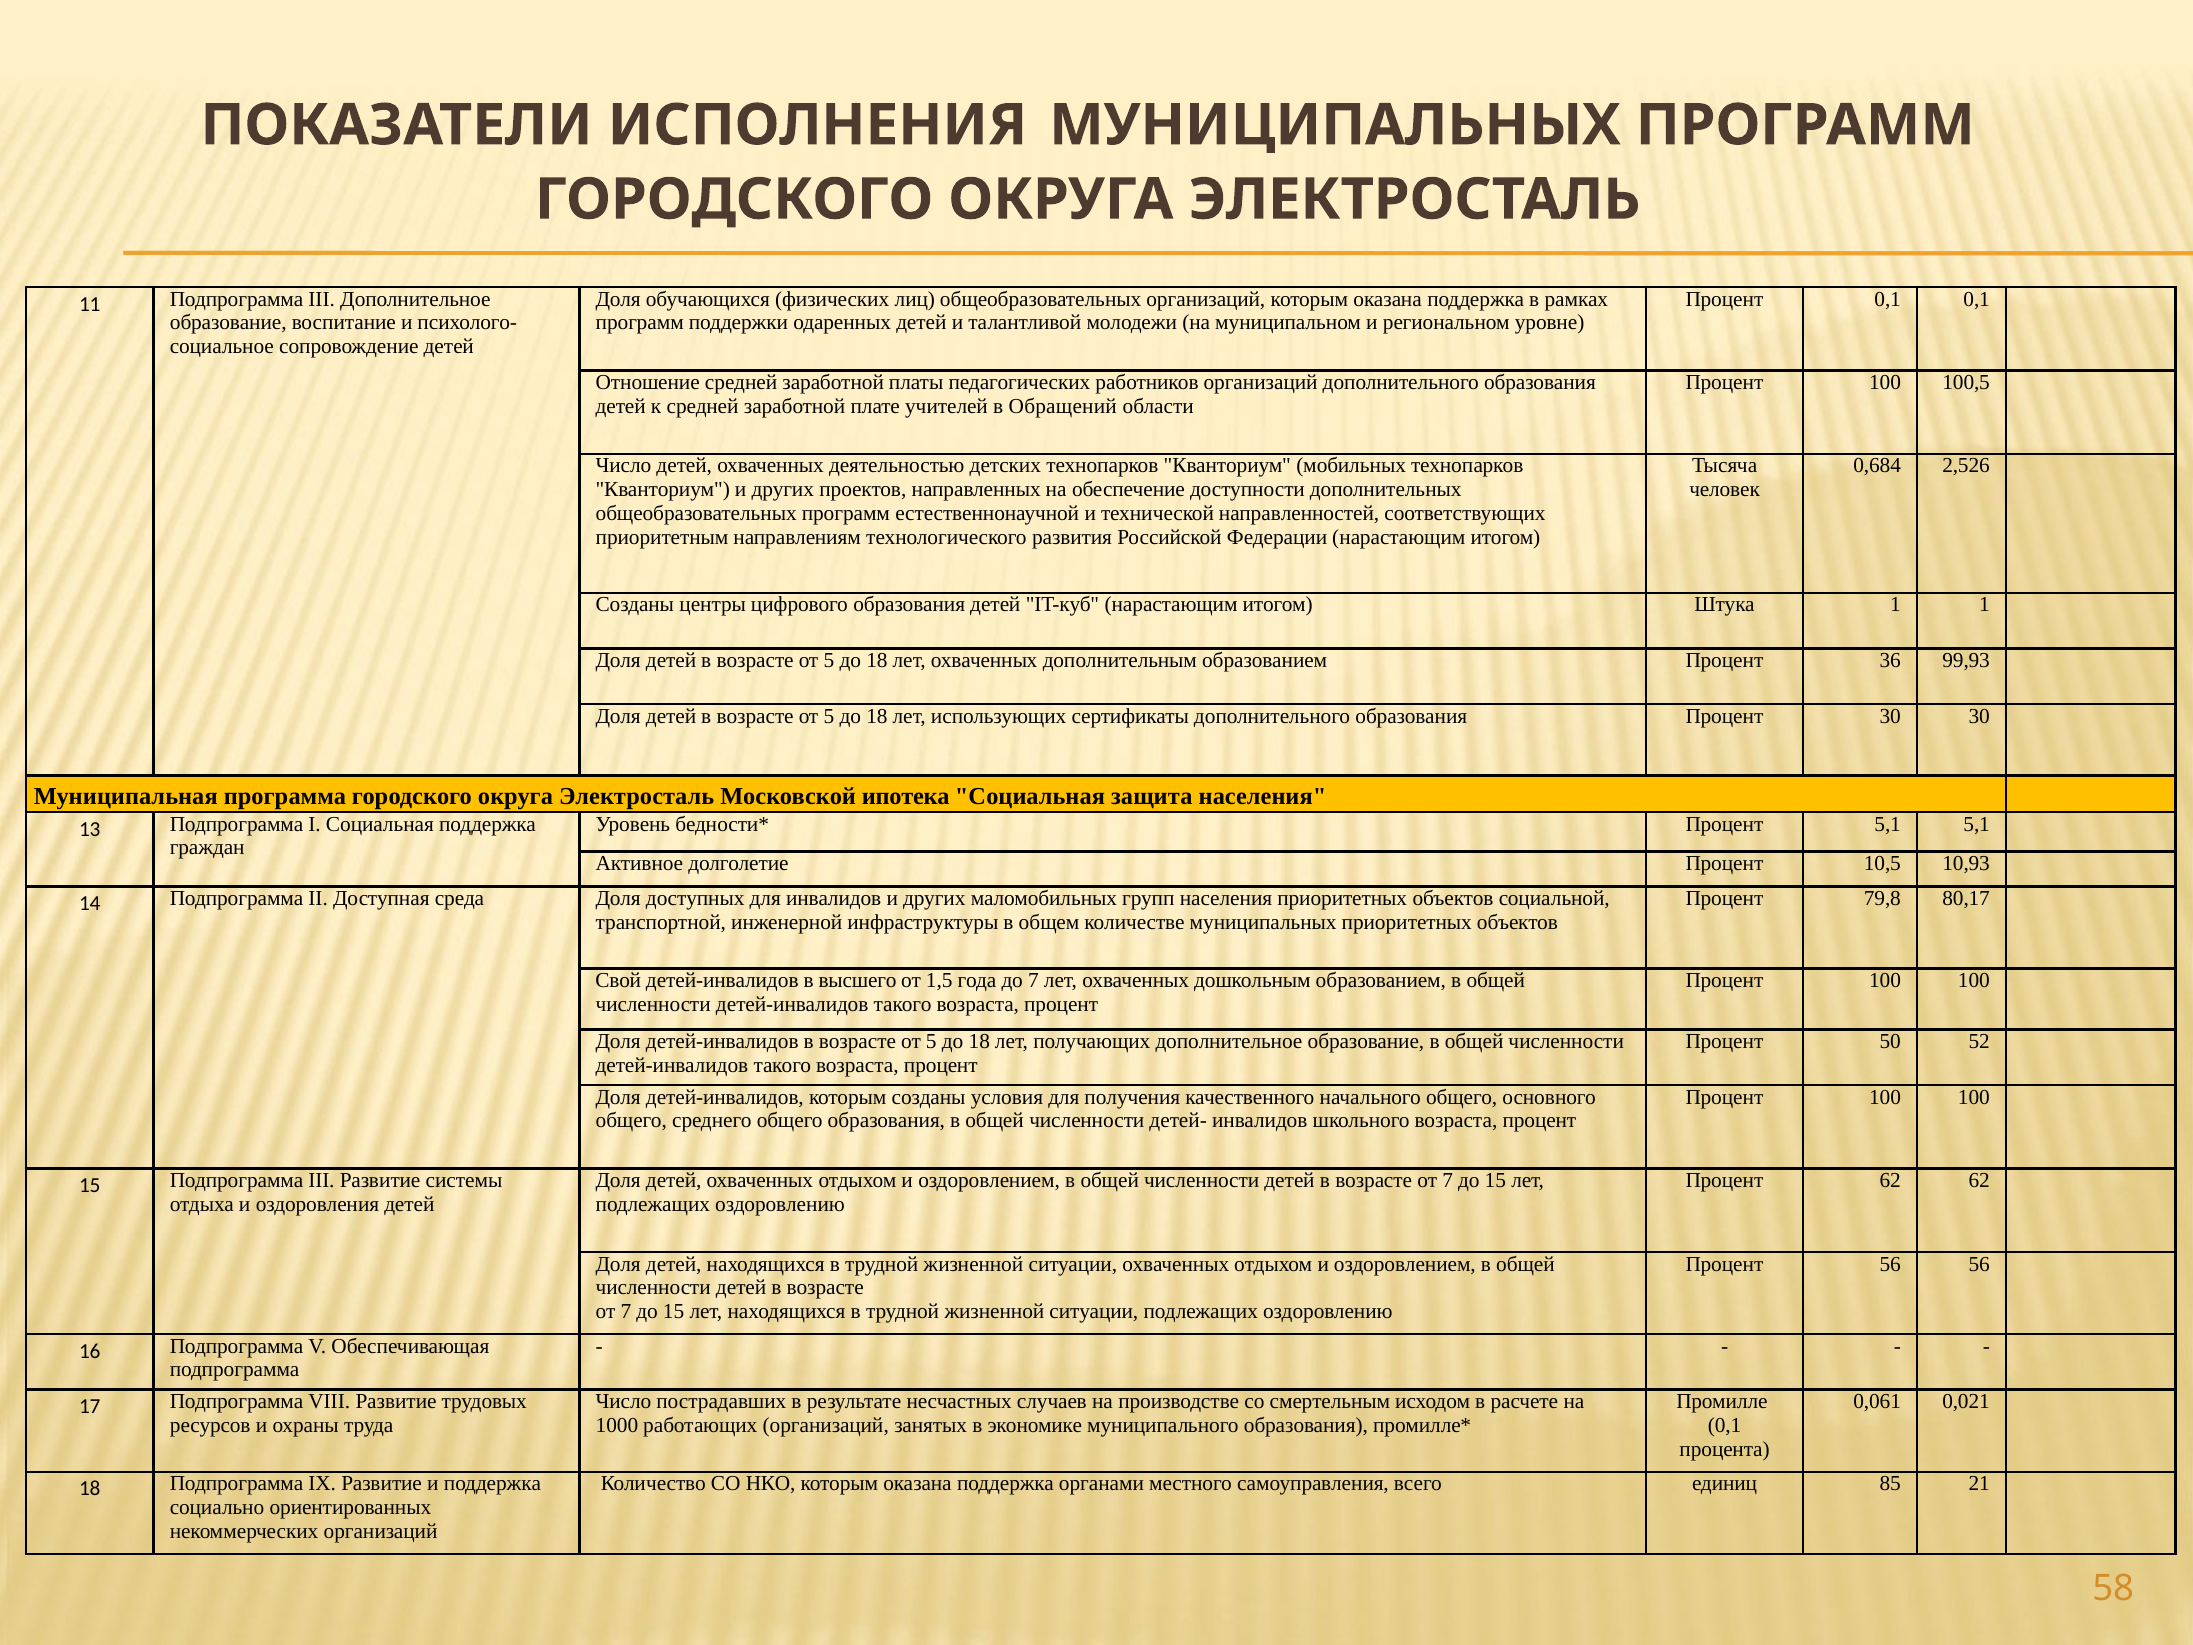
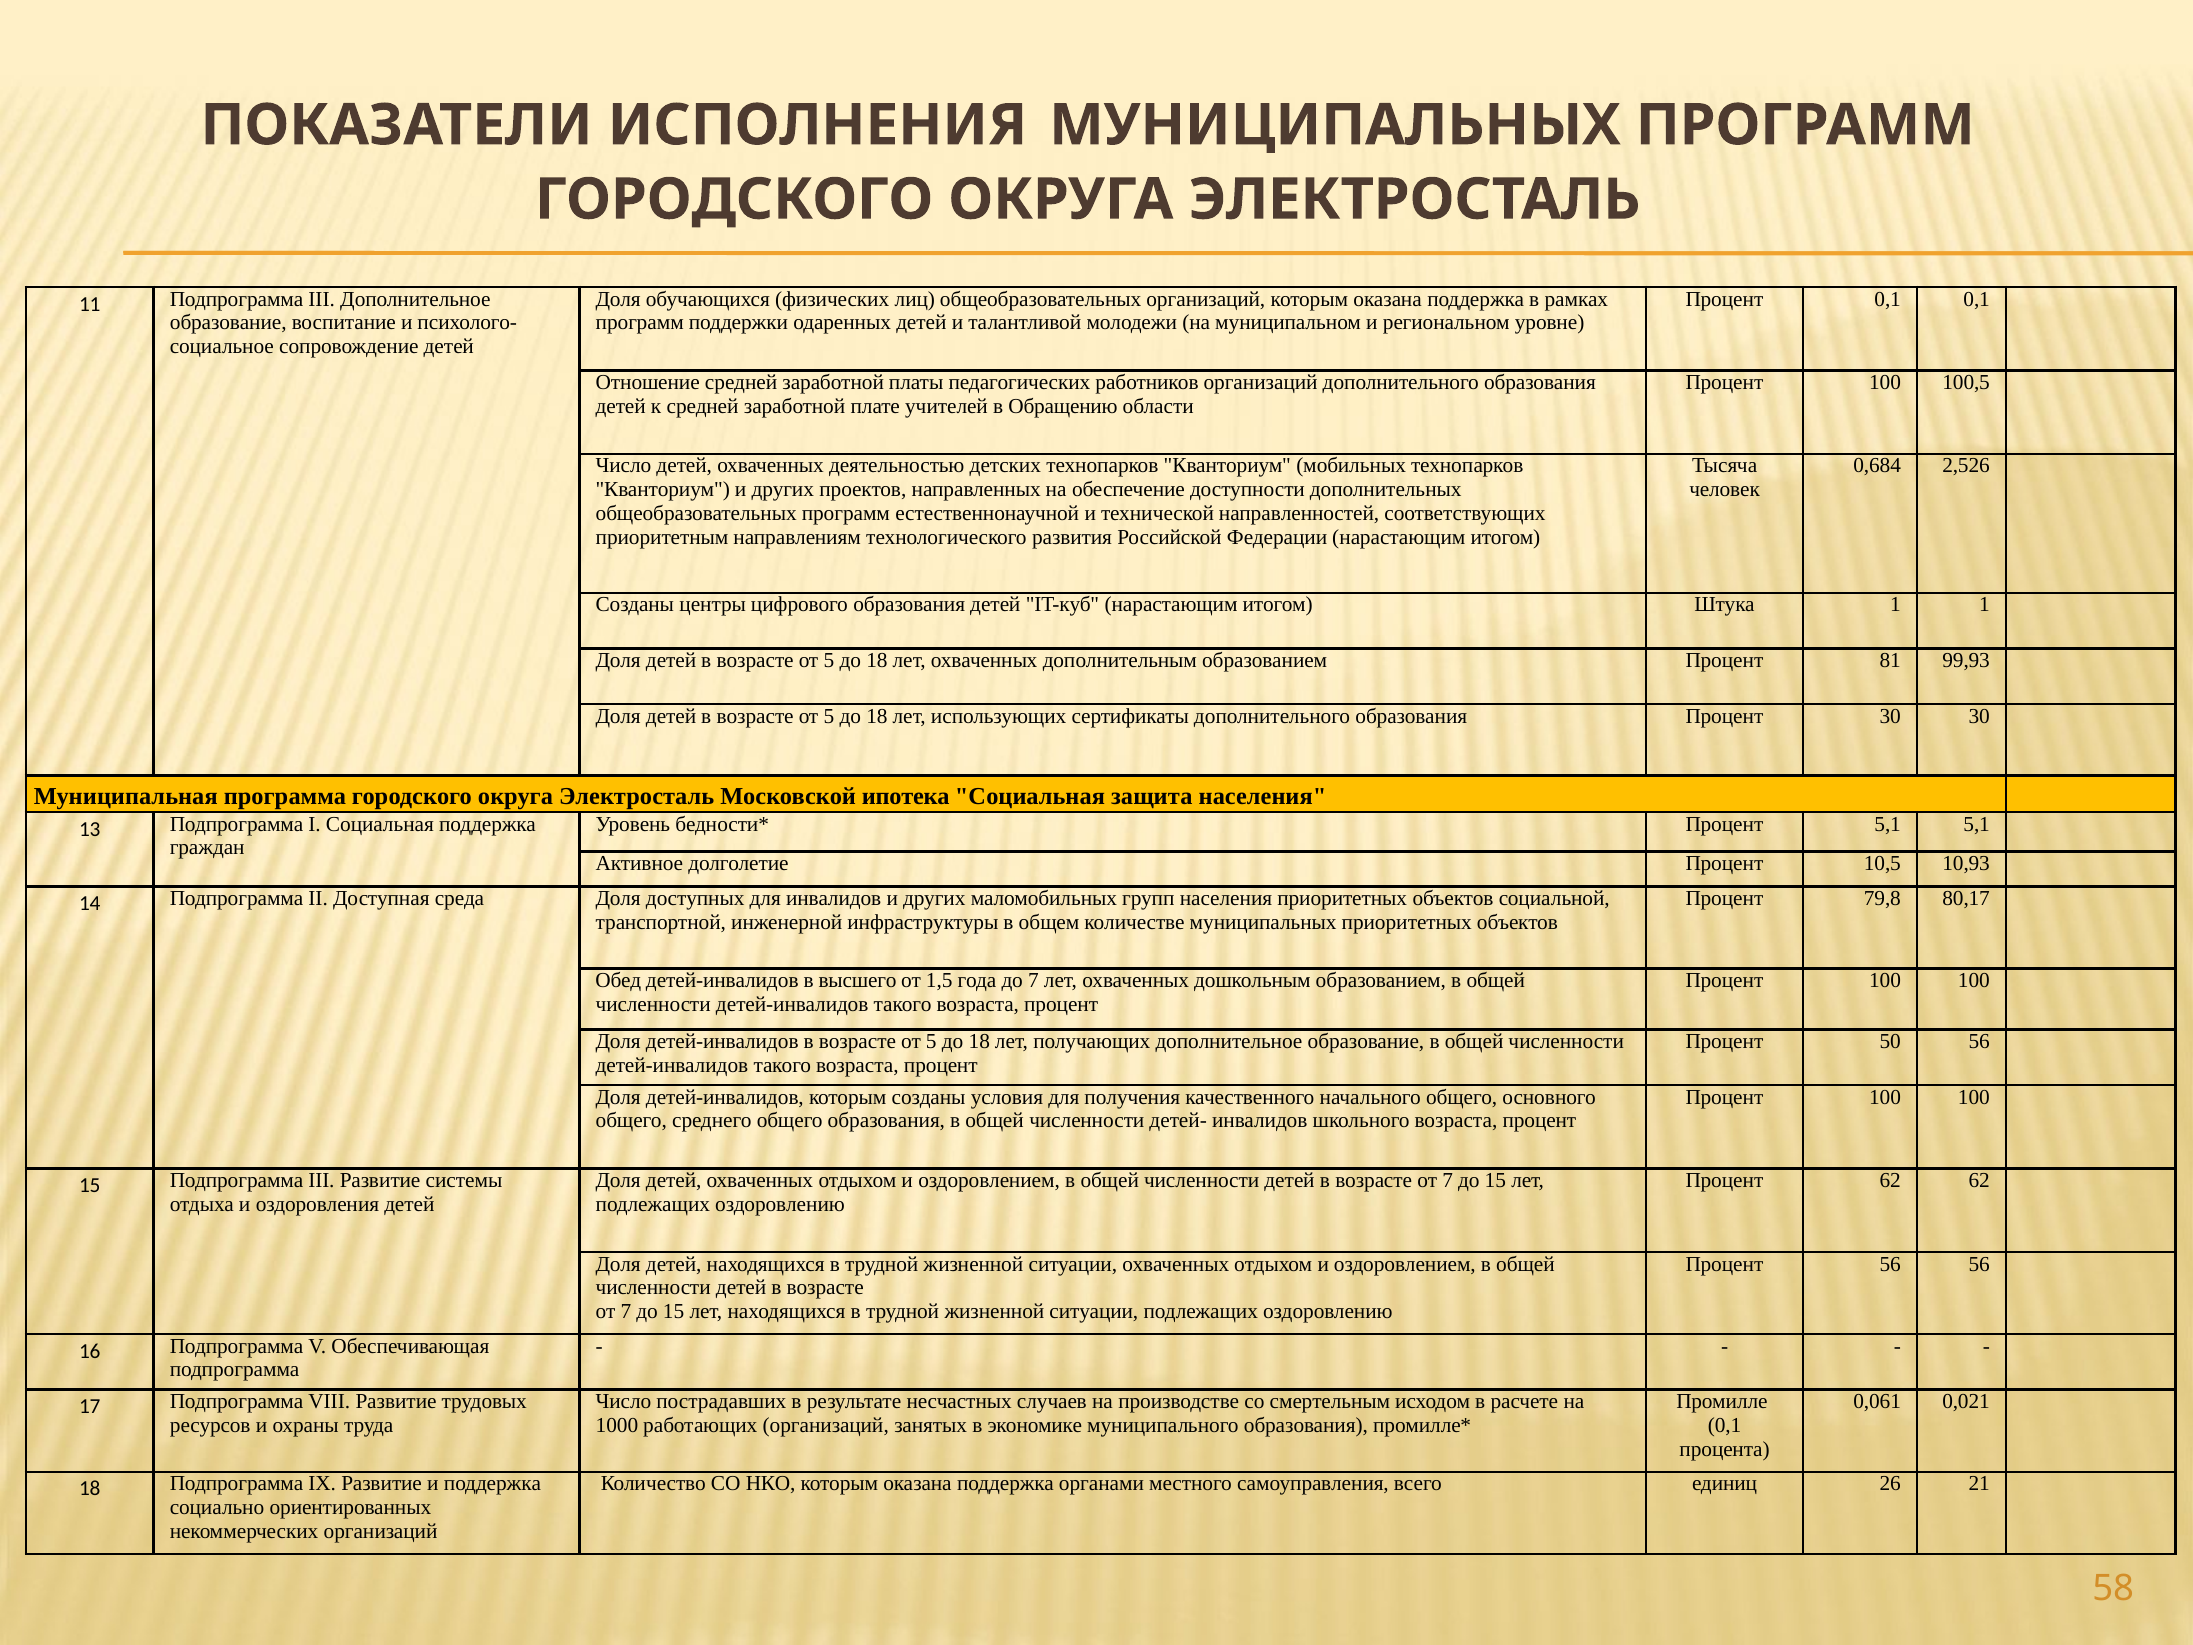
Обращений: Обращений -> Обращению
36: 36 -> 81
Свой: Свой -> Обед
50 52: 52 -> 56
85: 85 -> 26
